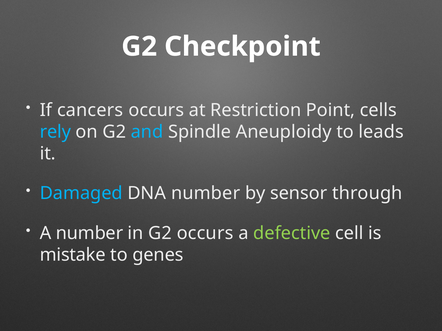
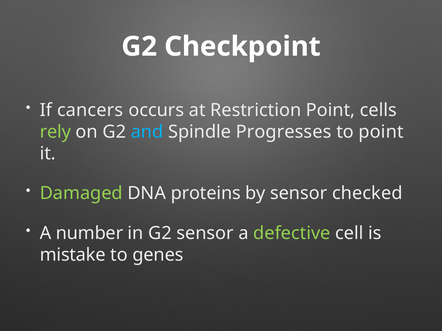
rely colour: light blue -> light green
Aneuploidy: Aneuploidy -> Progresses
to leads: leads -> point
Damaged colour: light blue -> light green
DNA number: number -> proteins
through: through -> checked
G2 occurs: occurs -> sensor
